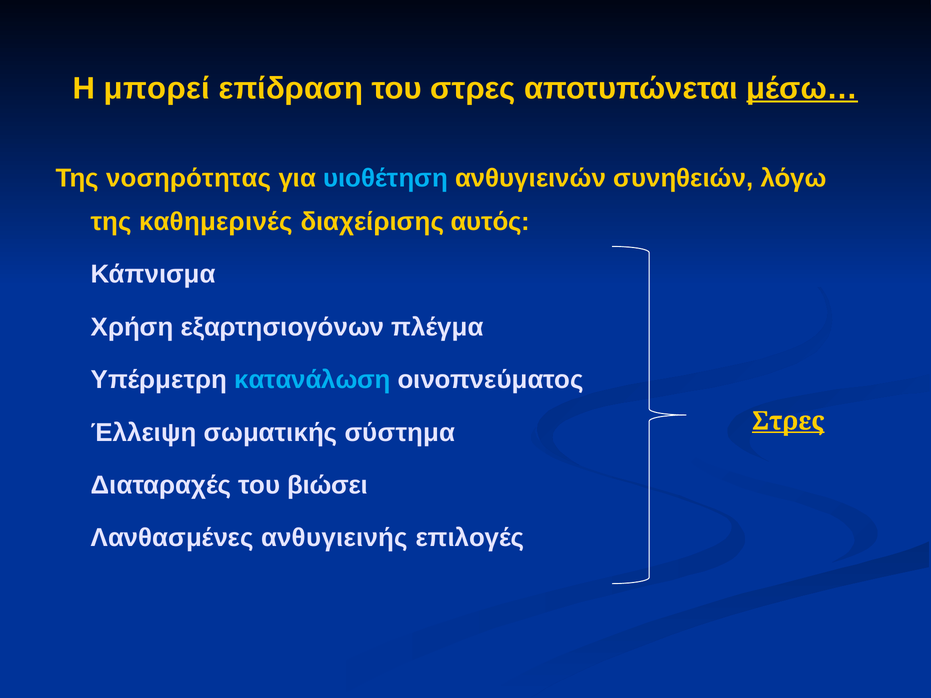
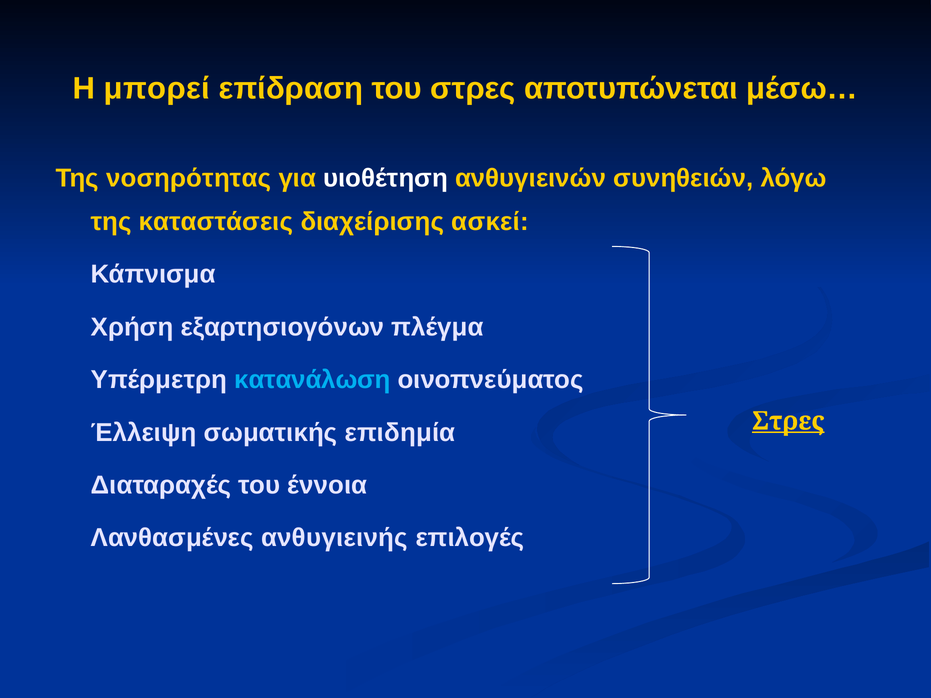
μέσω… underline: present -> none
υιοθέτηση colour: light blue -> white
καθημερινές: καθημερινές -> καταστάσεις
αυτός: αυτός -> ασκεί
σύστημα: σύστημα -> επιδημία
βιώσει: βιώσει -> έννοια
